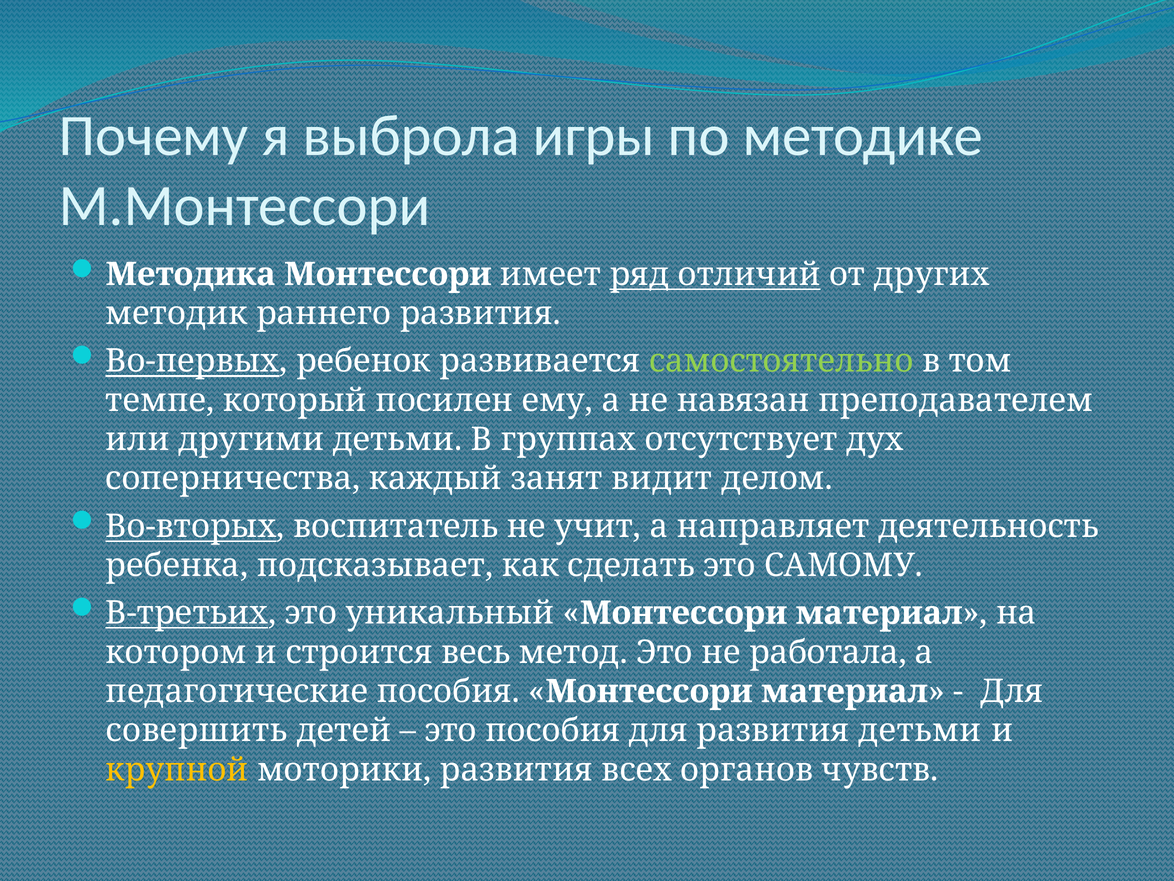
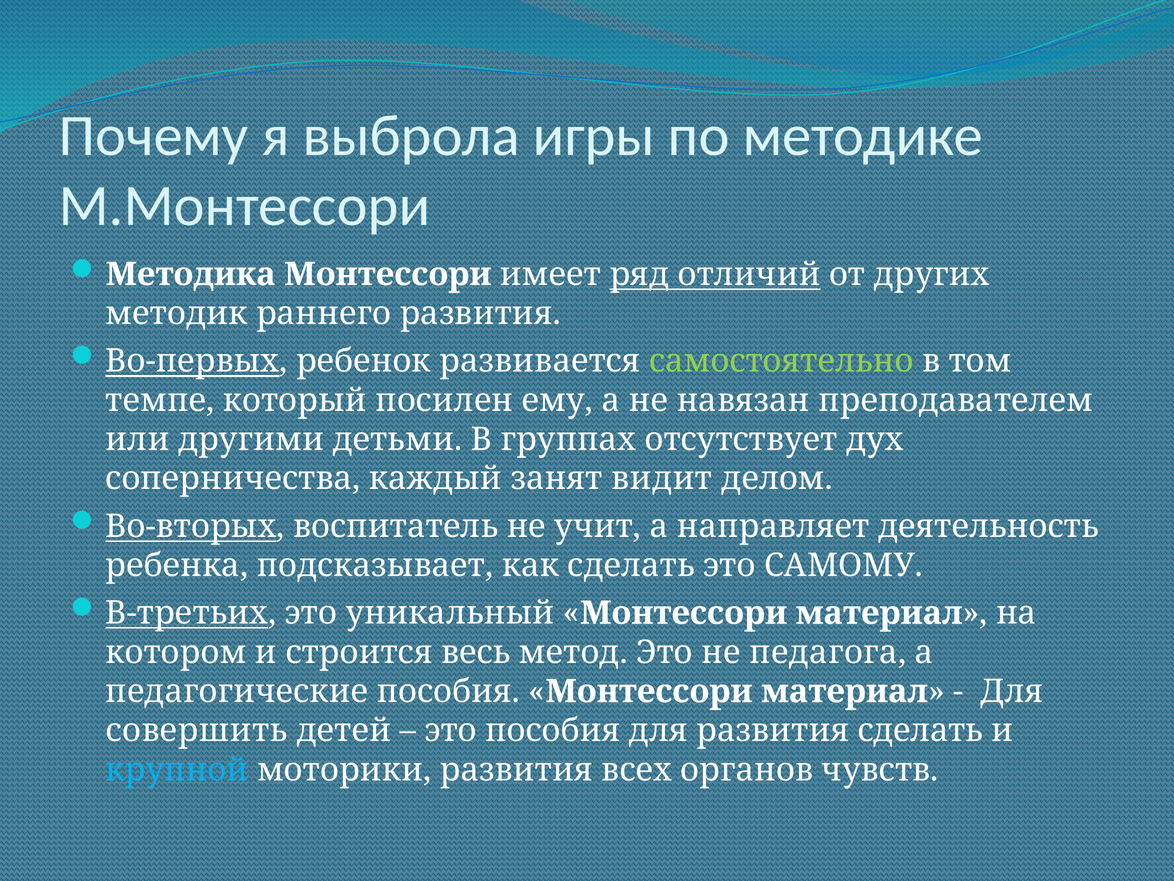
работала: работала -> педагога
развития детьми: детьми -> сделать
крупной colour: yellow -> light blue
